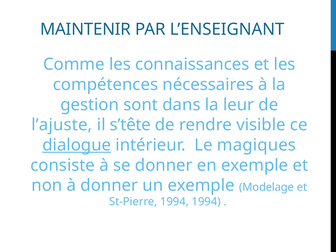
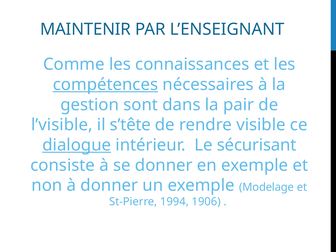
compétences underline: none -> present
leur: leur -> pair
l’ajuste: l’ajuste -> l’visible
magiques: magiques -> sécurisant
1994 1994: 1994 -> 1906
